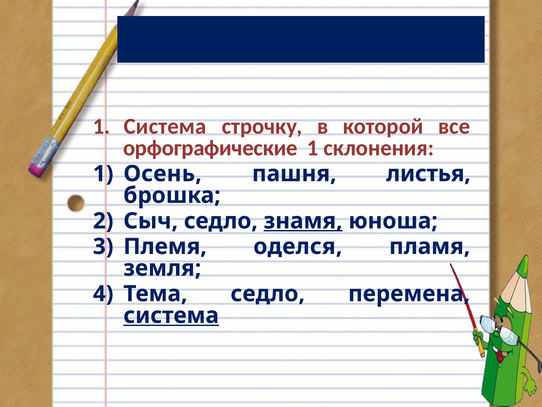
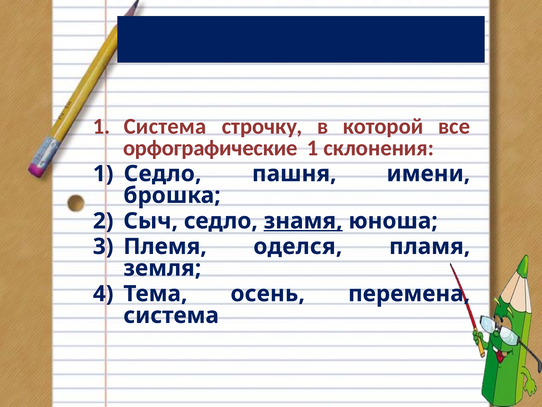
1 Осень: Осень -> Седло
листья: листья -> имени
Тема седло: седло -> осень
система at (171, 315) underline: present -> none
